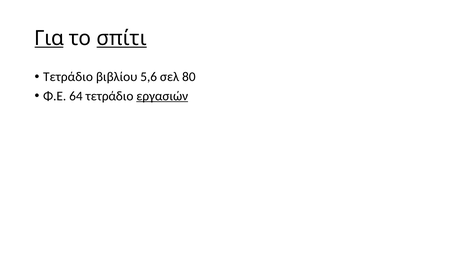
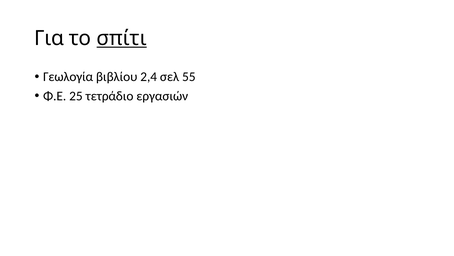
Για underline: present -> none
Τετράδιο at (68, 77): Τετράδιο -> Γεωλογία
5,6: 5,6 -> 2,4
80: 80 -> 55
64: 64 -> 25
εργασιών underline: present -> none
